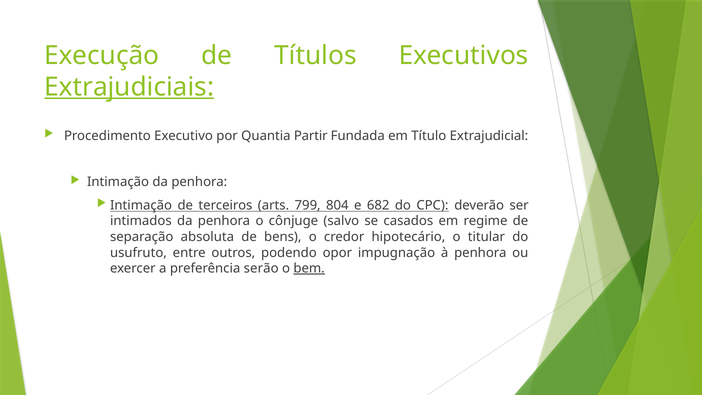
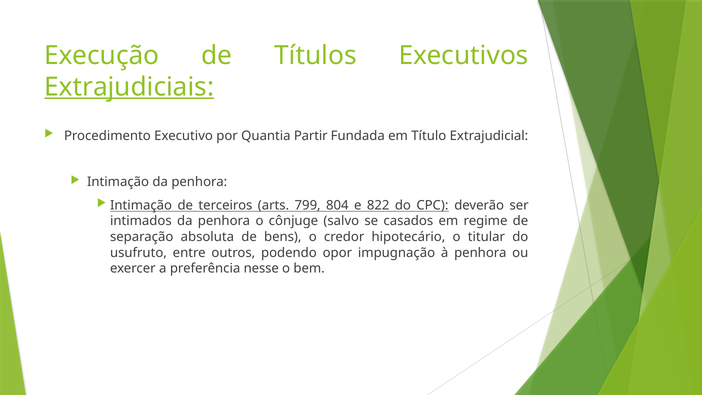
682: 682 -> 822
serão: serão -> nesse
bem underline: present -> none
